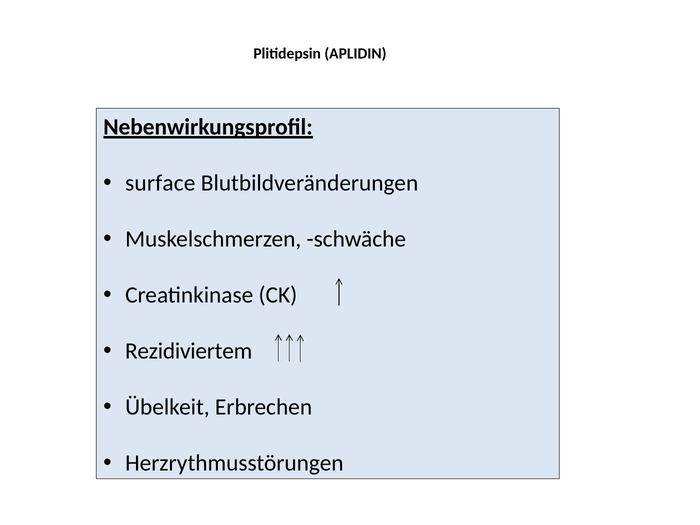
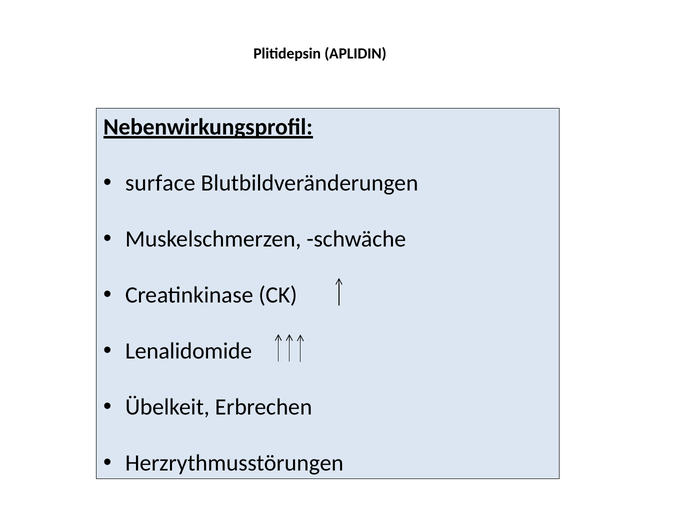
Rezidiviertem: Rezidiviertem -> Lenalidomide
